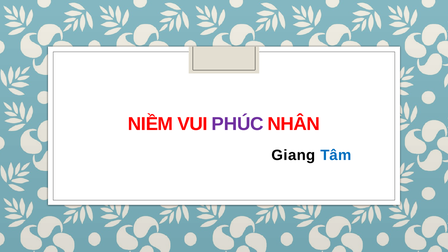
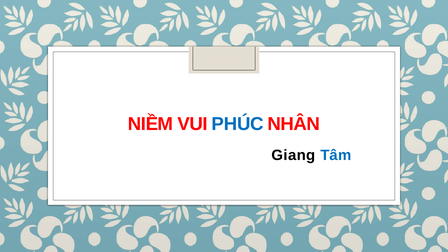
PHÚC colour: purple -> blue
